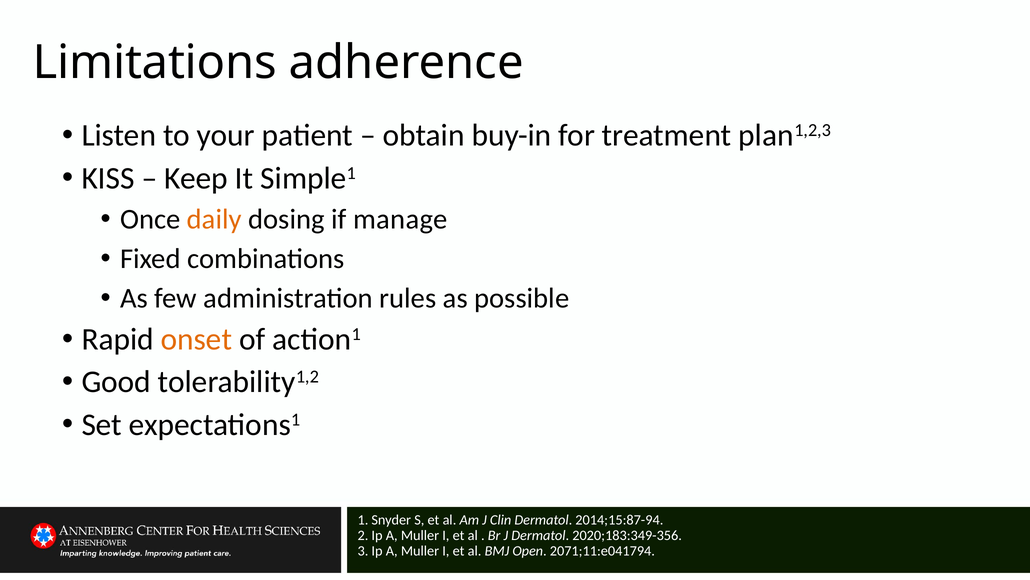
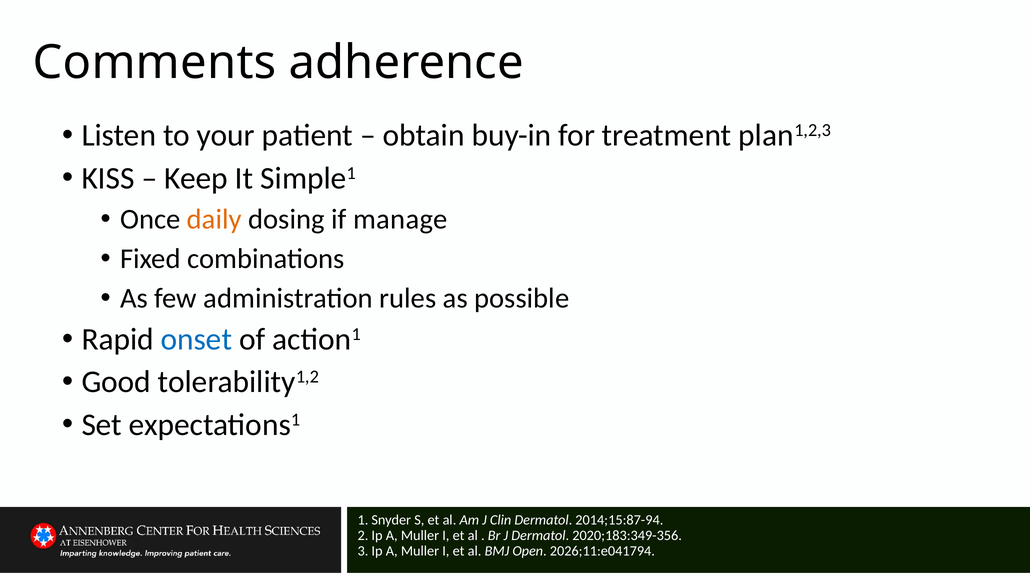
Limitations: Limitations -> Comments
onset colour: orange -> blue
2071;11:e041794: 2071;11:e041794 -> 2026;11:e041794
